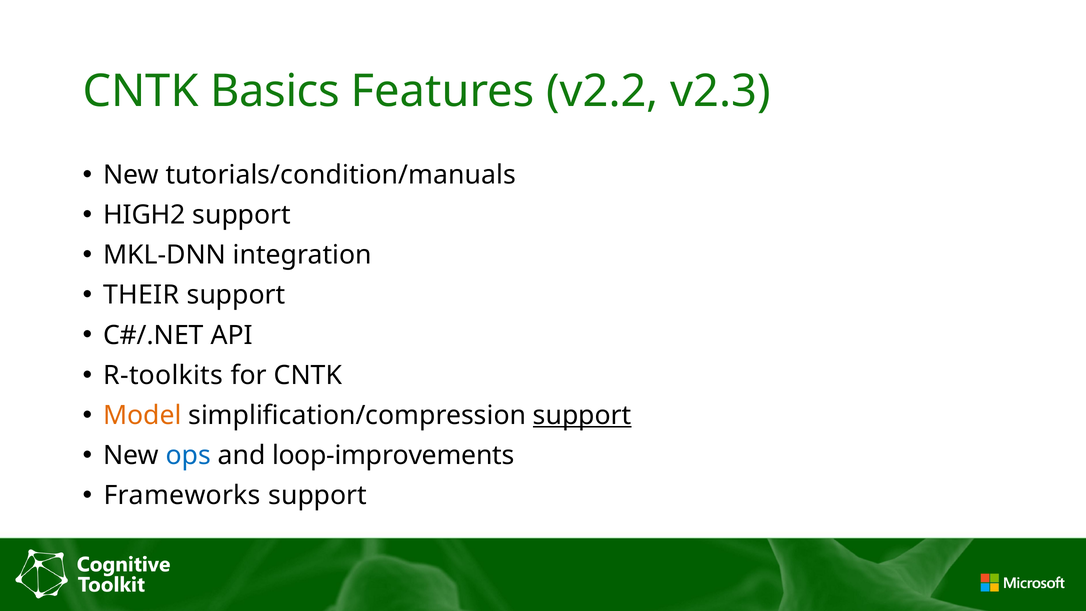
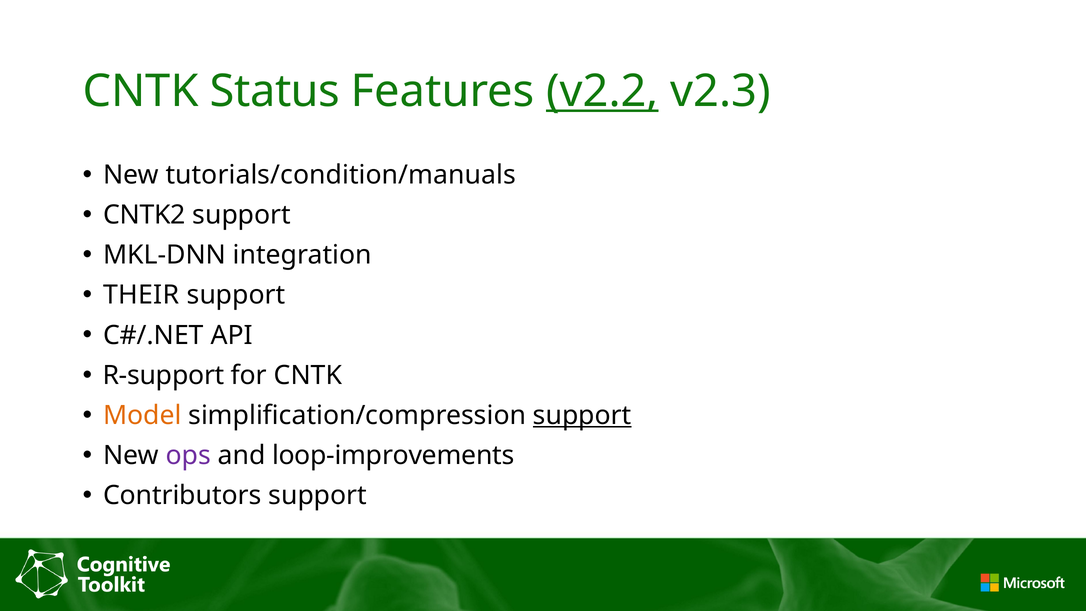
Basics: Basics -> Status
v2.2 underline: none -> present
HIGH2: HIGH2 -> CNTK2
R-toolkits: R-toolkits -> R-support
ops colour: blue -> purple
Frameworks: Frameworks -> Contributors
